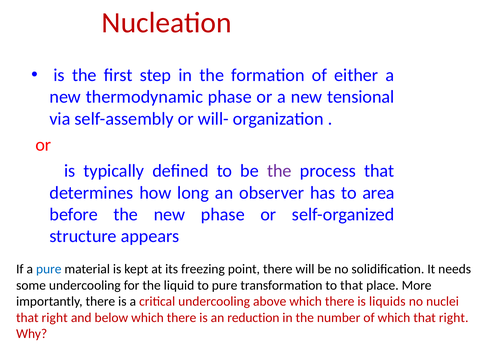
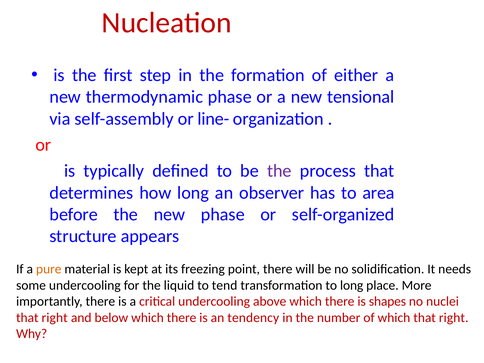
will-: will- -> line-
pure at (49, 269) colour: blue -> orange
to pure: pure -> tend
to that: that -> long
liquids: liquids -> shapes
reduction: reduction -> tendency
